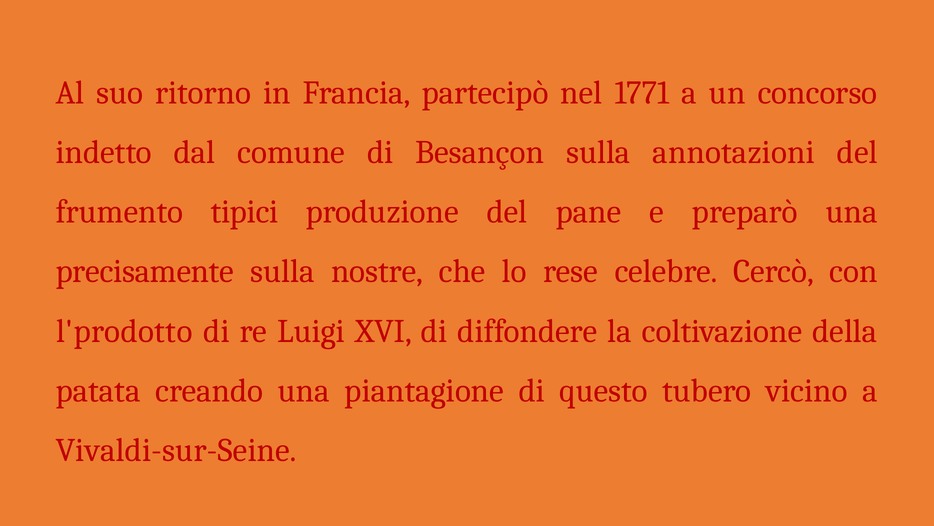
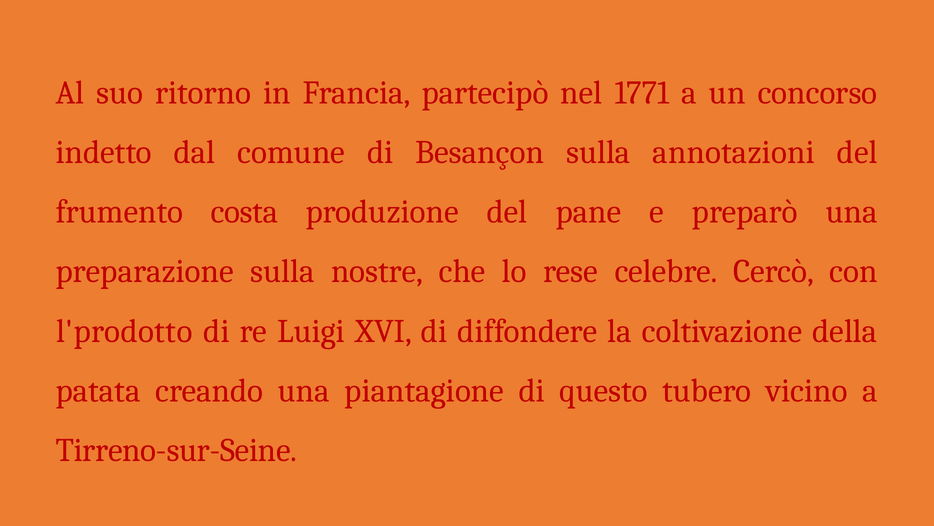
tipici: tipici -> costa
precisamente: precisamente -> preparazione
Vivaldi-sur-Seine: Vivaldi-sur-Seine -> Tirreno-sur-Seine
